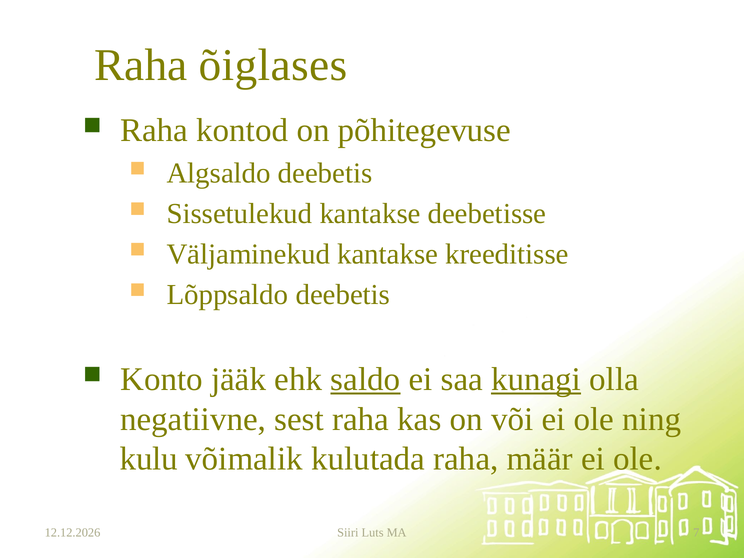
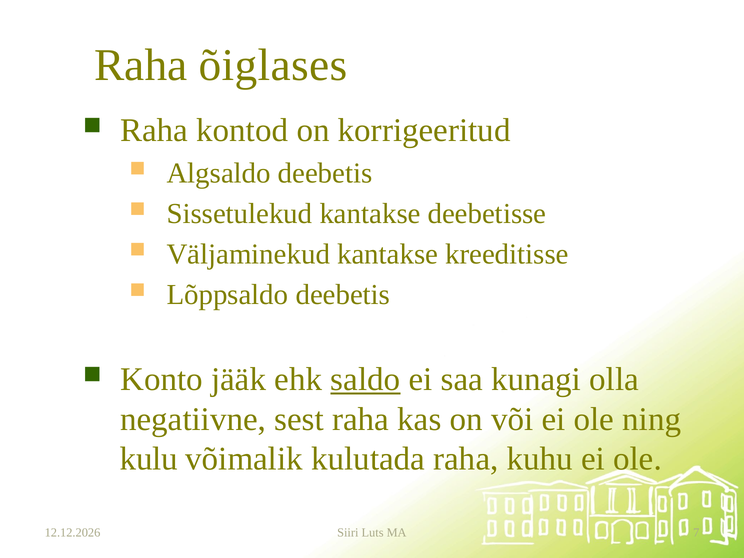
põhitegevuse: põhitegevuse -> korrigeeritud
kunagi underline: present -> none
määr: määr -> kuhu
